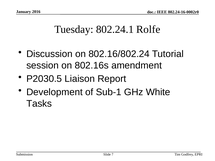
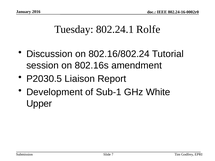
Tasks: Tasks -> Upper
